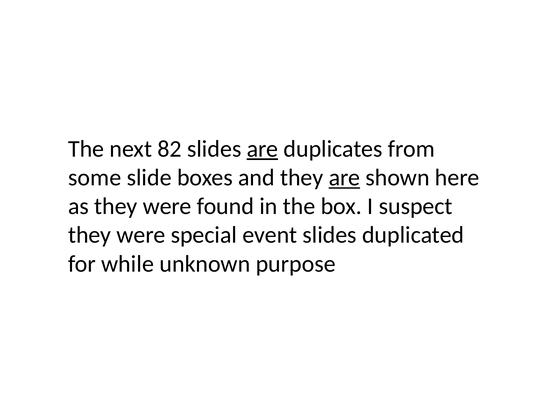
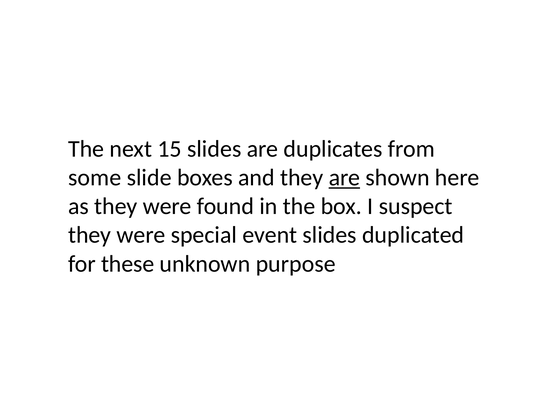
82: 82 -> 15
are at (262, 149) underline: present -> none
while: while -> these
